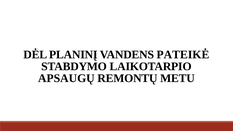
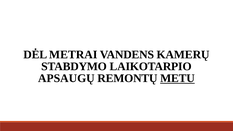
PLANINĮ: PLANINĮ -> METRAI
PATEIKĖ: PATEIKĖ -> KAMERŲ
METU underline: none -> present
